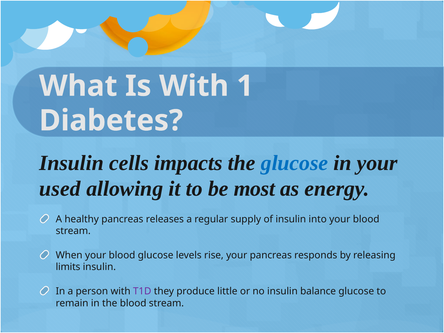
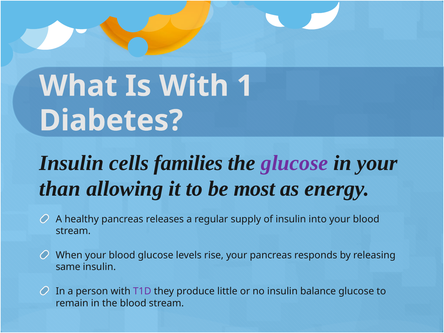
impacts: impacts -> families
glucose at (294, 163) colour: blue -> purple
used: used -> than
limits: limits -> same
